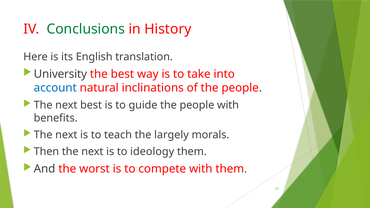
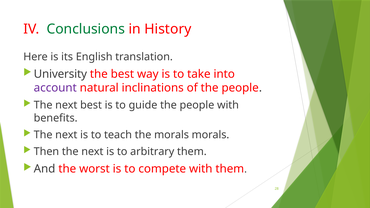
account colour: blue -> purple
the largely: largely -> morals
ideology: ideology -> arbitrary
